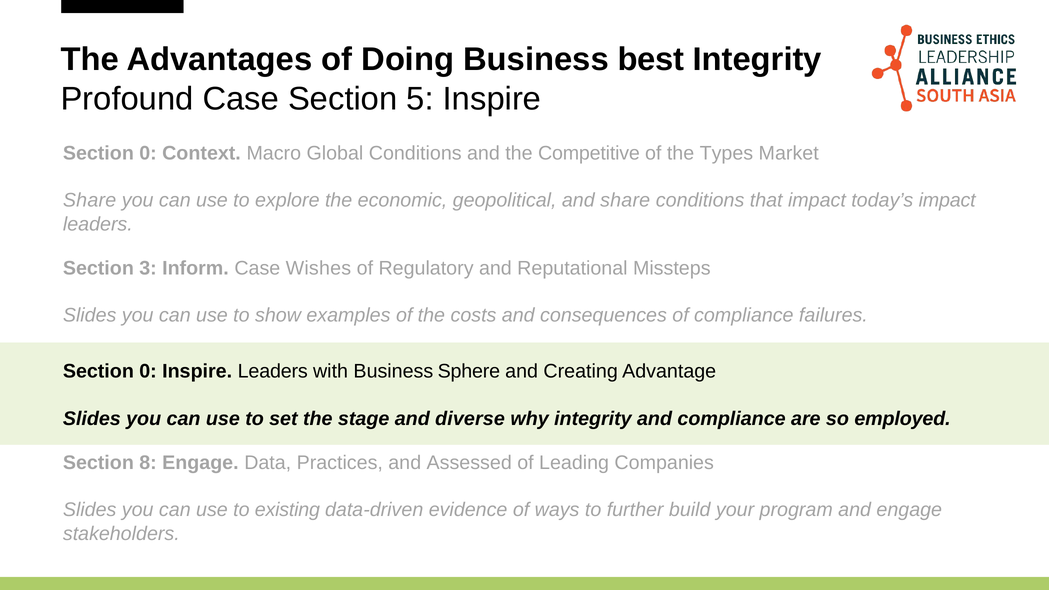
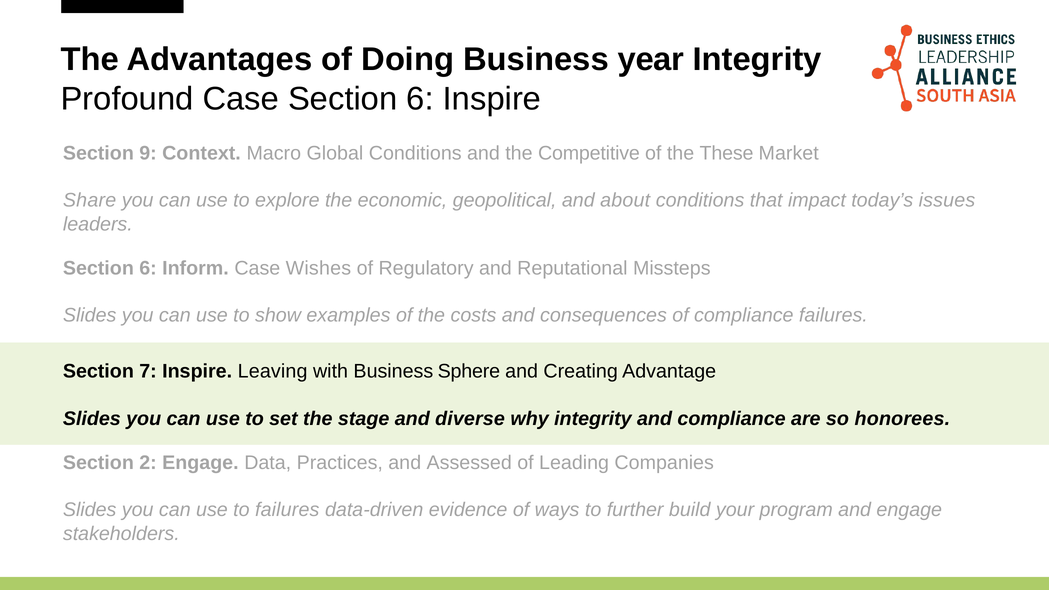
best: best -> year
Case Section 5: 5 -> 6
0 at (148, 153): 0 -> 9
Types: Types -> These
and share: share -> about
today’s impact: impact -> issues
3 at (148, 268): 3 -> 6
0 at (148, 371): 0 -> 7
Inspire Leaders: Leaders -> Leaving
employed: employed -> honorees
8: 8 -> 2
to existing: existing -> failures
